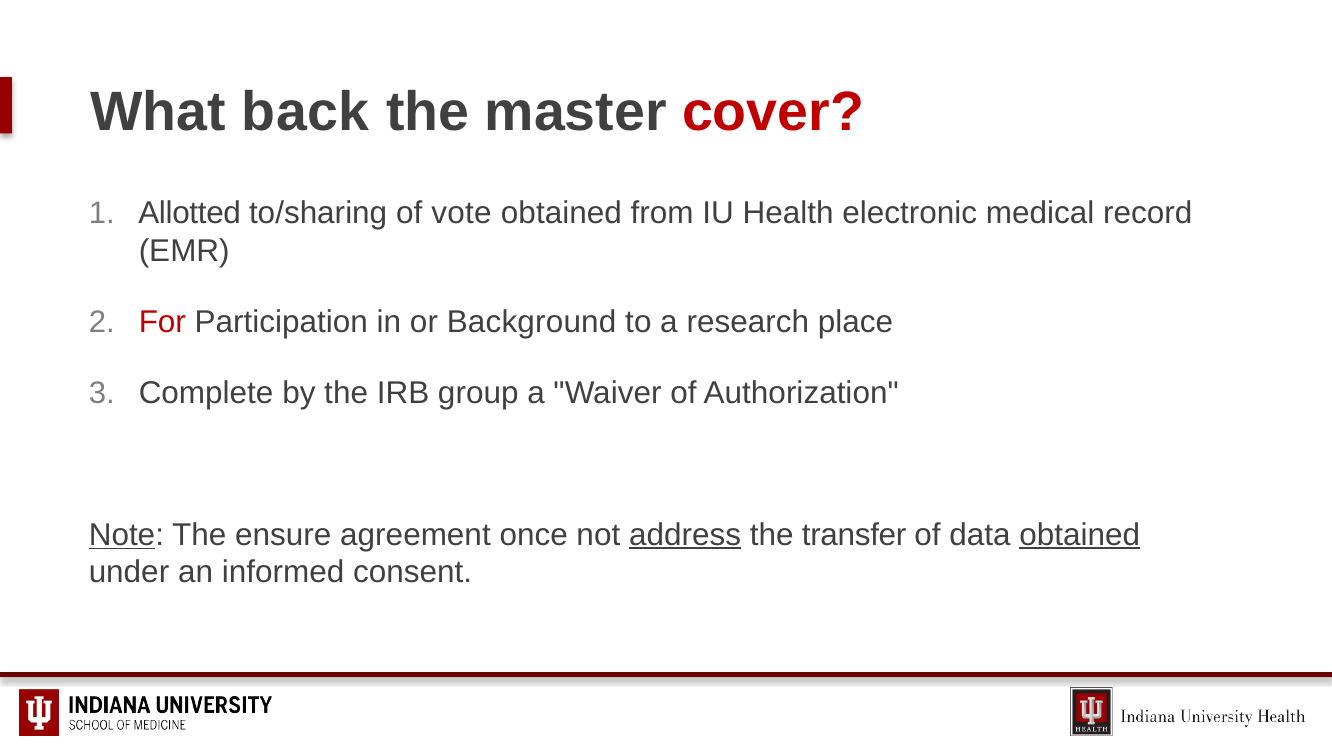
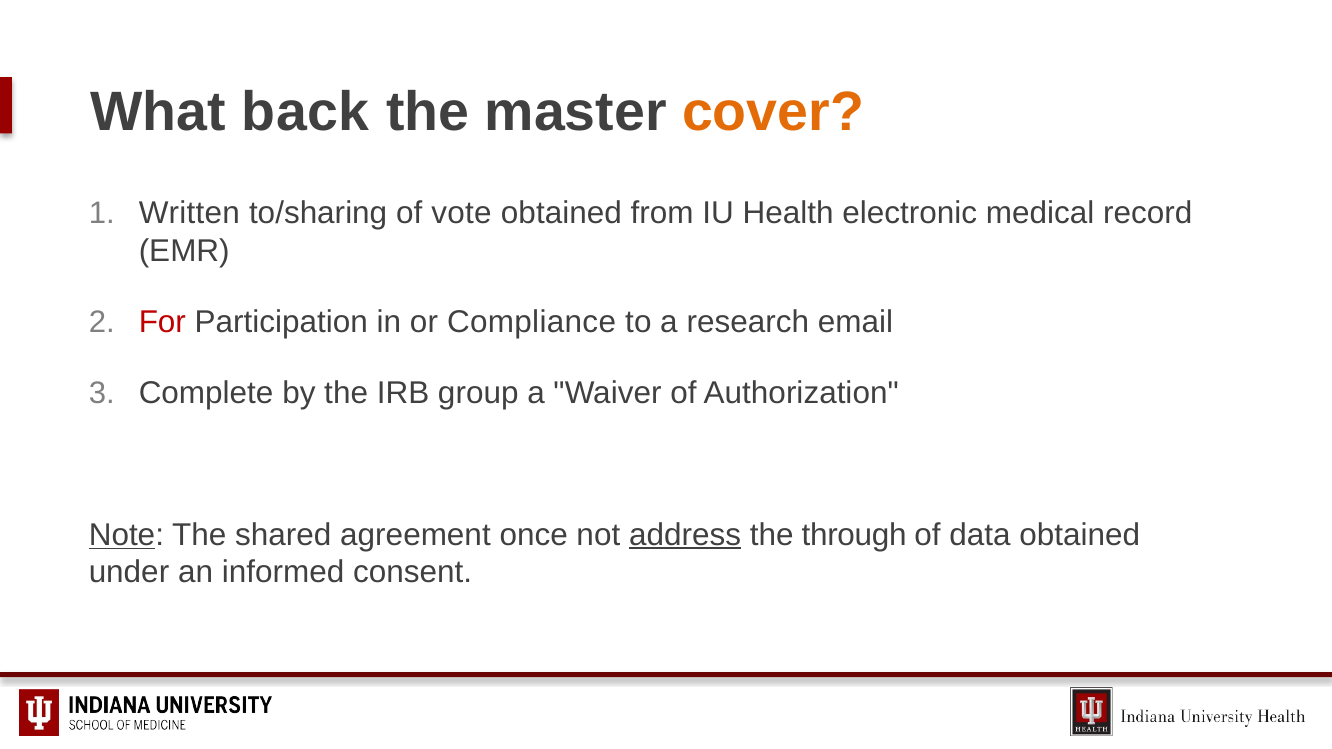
cover colour: red -> orange
Allotted: Allotted -> Written
Background: Background -> Compliance
place: place -> email
ensure: ensure -> shared
transfer: transfer -> through
obtained at (1080, 535) underline: present -> none
